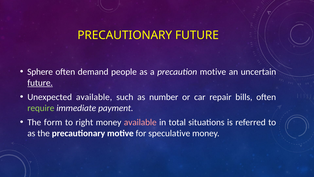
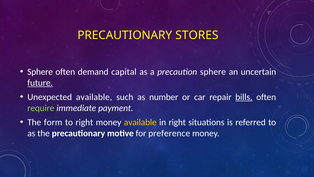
PRECAUTIONARY FUTURE: FUTURE -> STORES
people: people -> capital
precaution motive: motive -> sphere
bills underline: none -> present
available at (140, 122) colour: pink -> yellow
in total: total -> right
speculative: speculative -> preference
